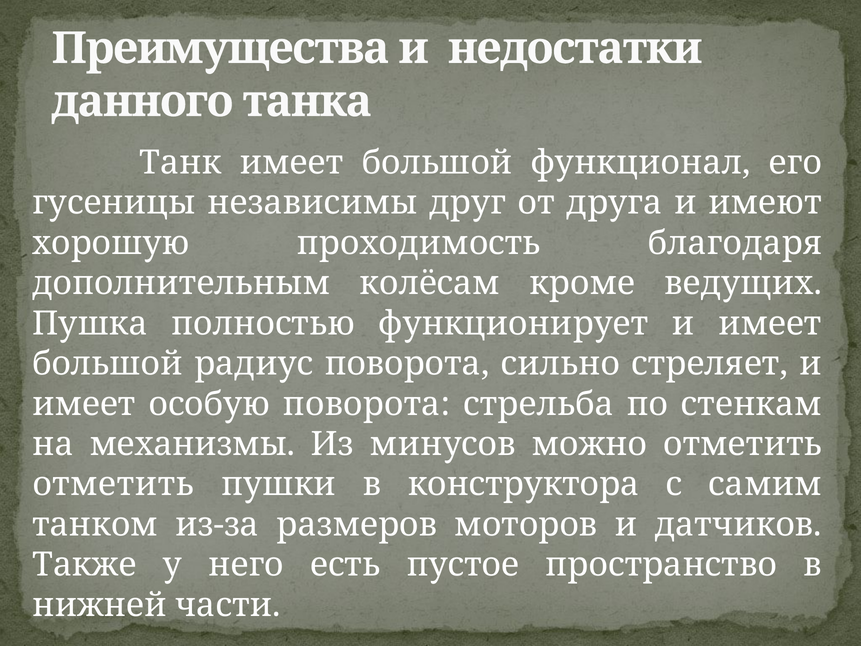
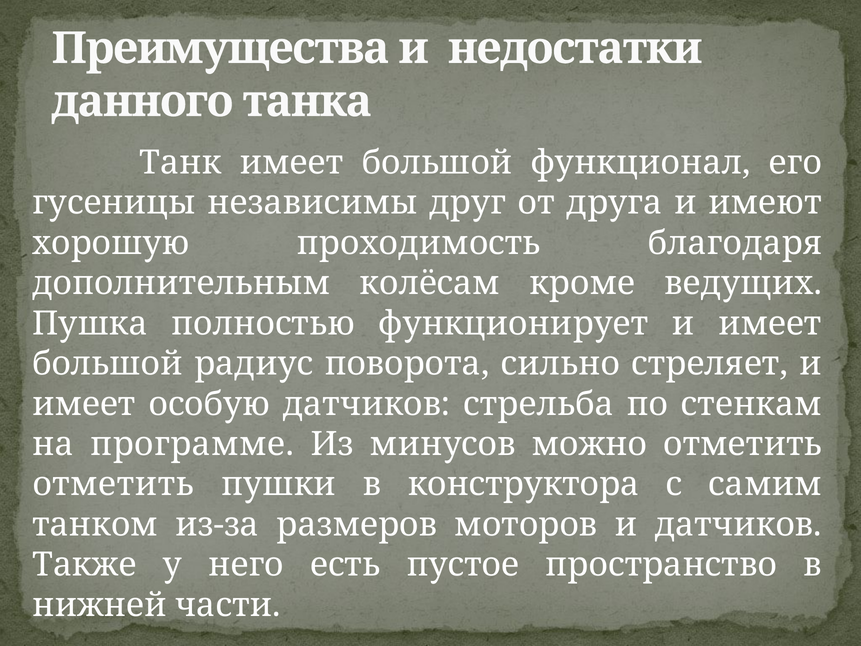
особую поворота: поворота -> датчиков
механизмы: механизмы -> программе
